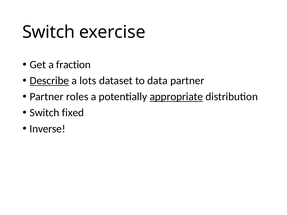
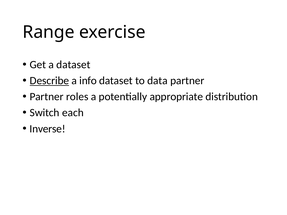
Switch at (49, 32): Switch -> Range
a fraction: fraction -> dataset
lots: lots -> info
appropriate underline: present -> none
fixed: fixed -> each
